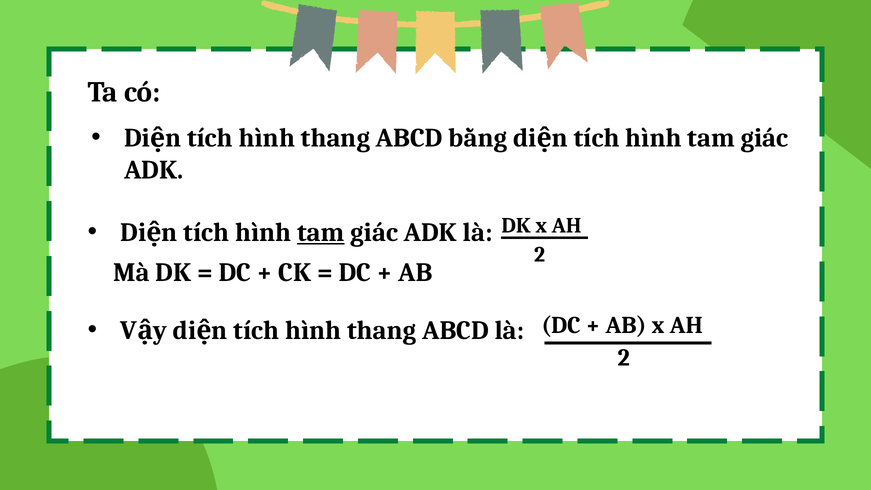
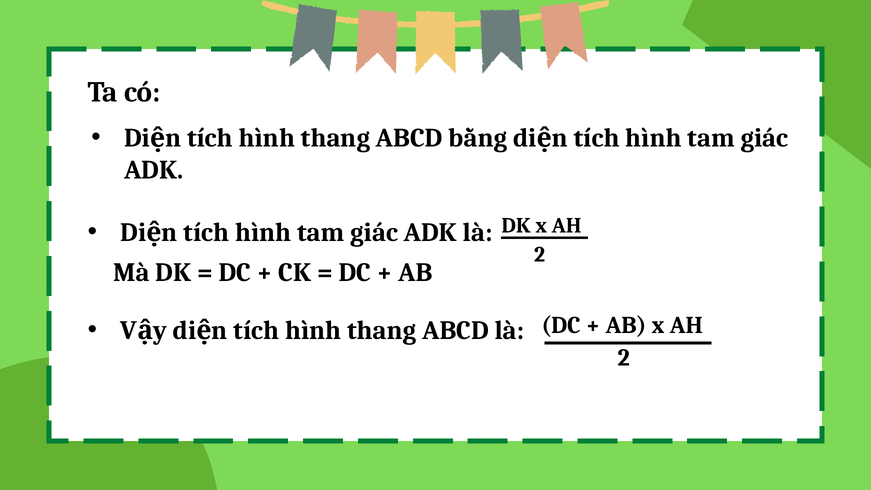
tam at (321, 232) underline: present -> none
